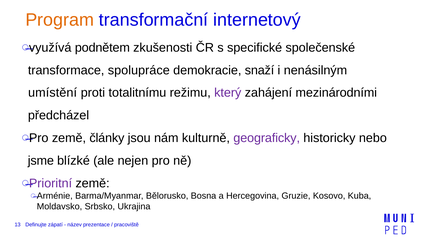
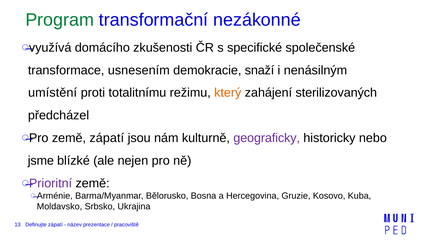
Program colour: orange -> green
internetový: internetový -> nezákonné
podnětem: podnětem -> domácího
spolupráce: spolupráce -> usnesením
který colour: purple -> orange
mezinárodními: mezinárodními -> sterilizovaných
země články: články -> zápatí
